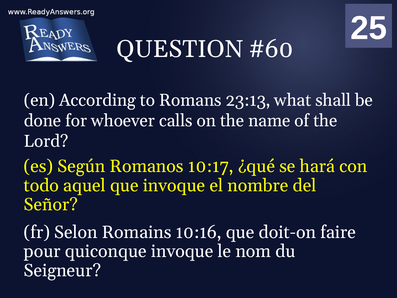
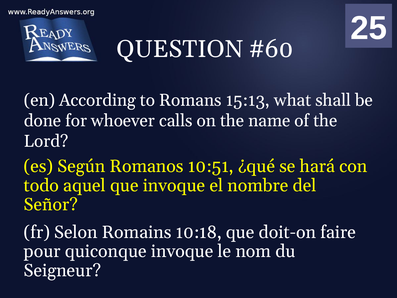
23:13: 23:13 -> 15:13
10:17: 10:17 -> 10:51
10:16: 10:16 -> 10:18
